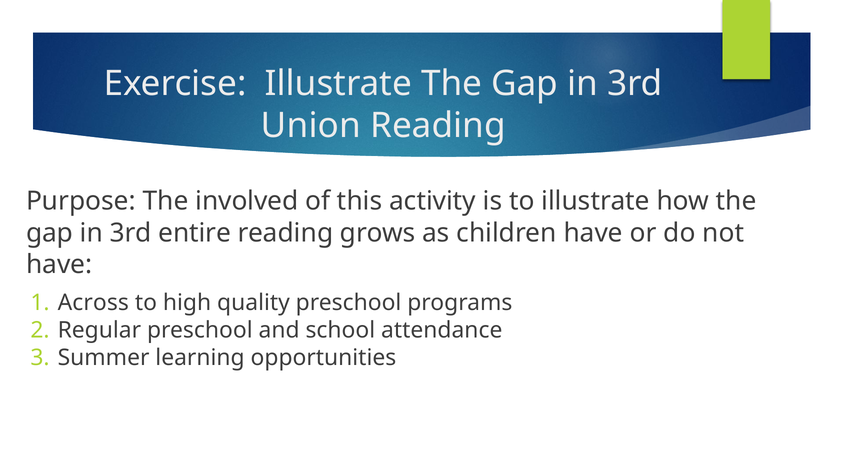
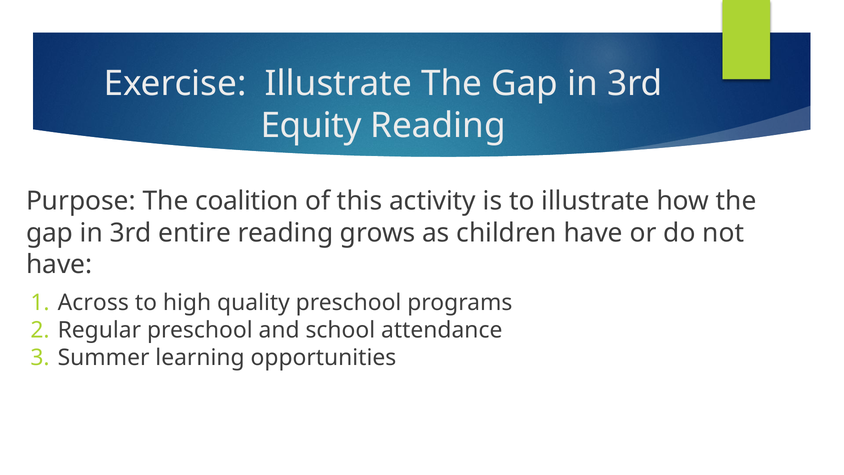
Union: Union -> Equity
involved: involved -> coalition
